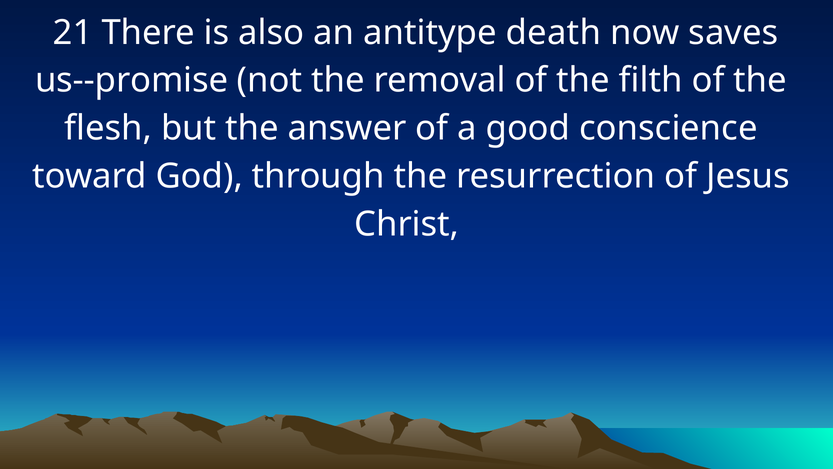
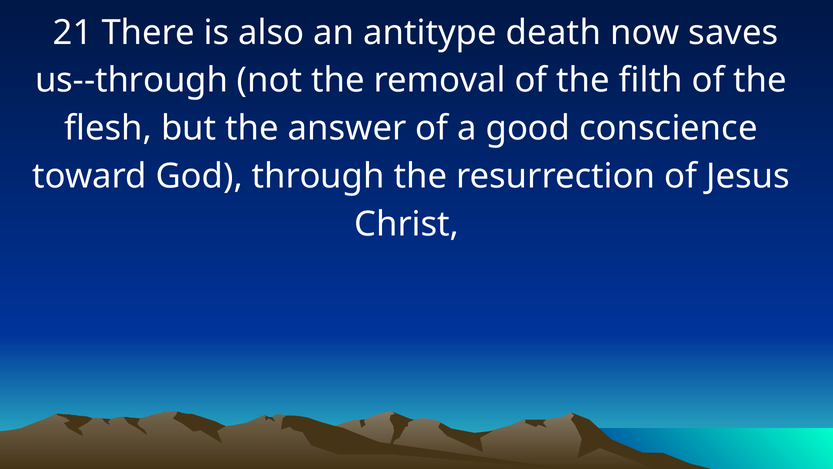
us--promise: us--promise -> us--through
